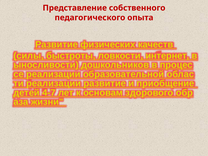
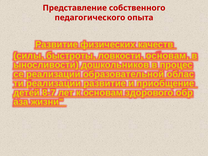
ловкости интернет: интернет -> основам
4-7: 4-7 -> 8-7
